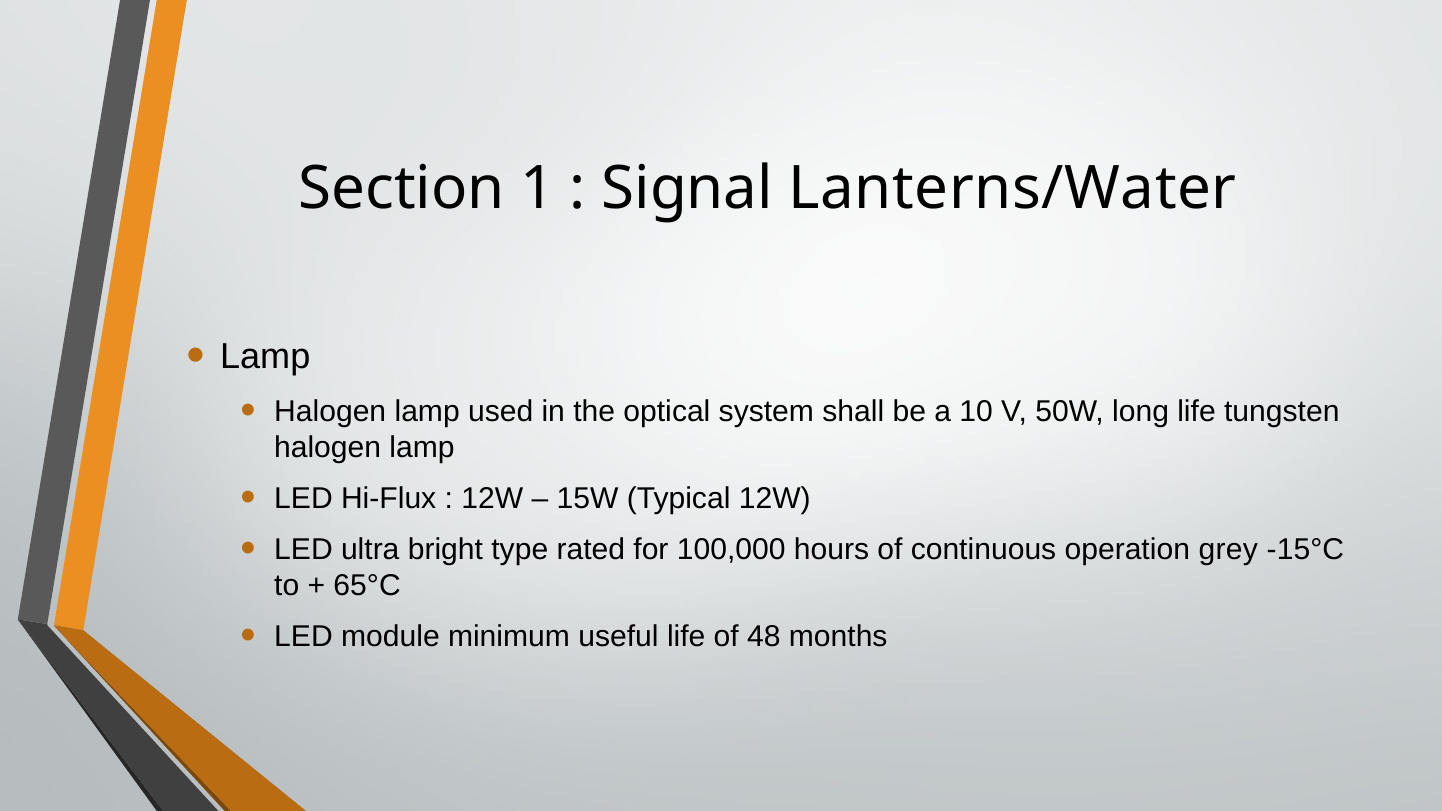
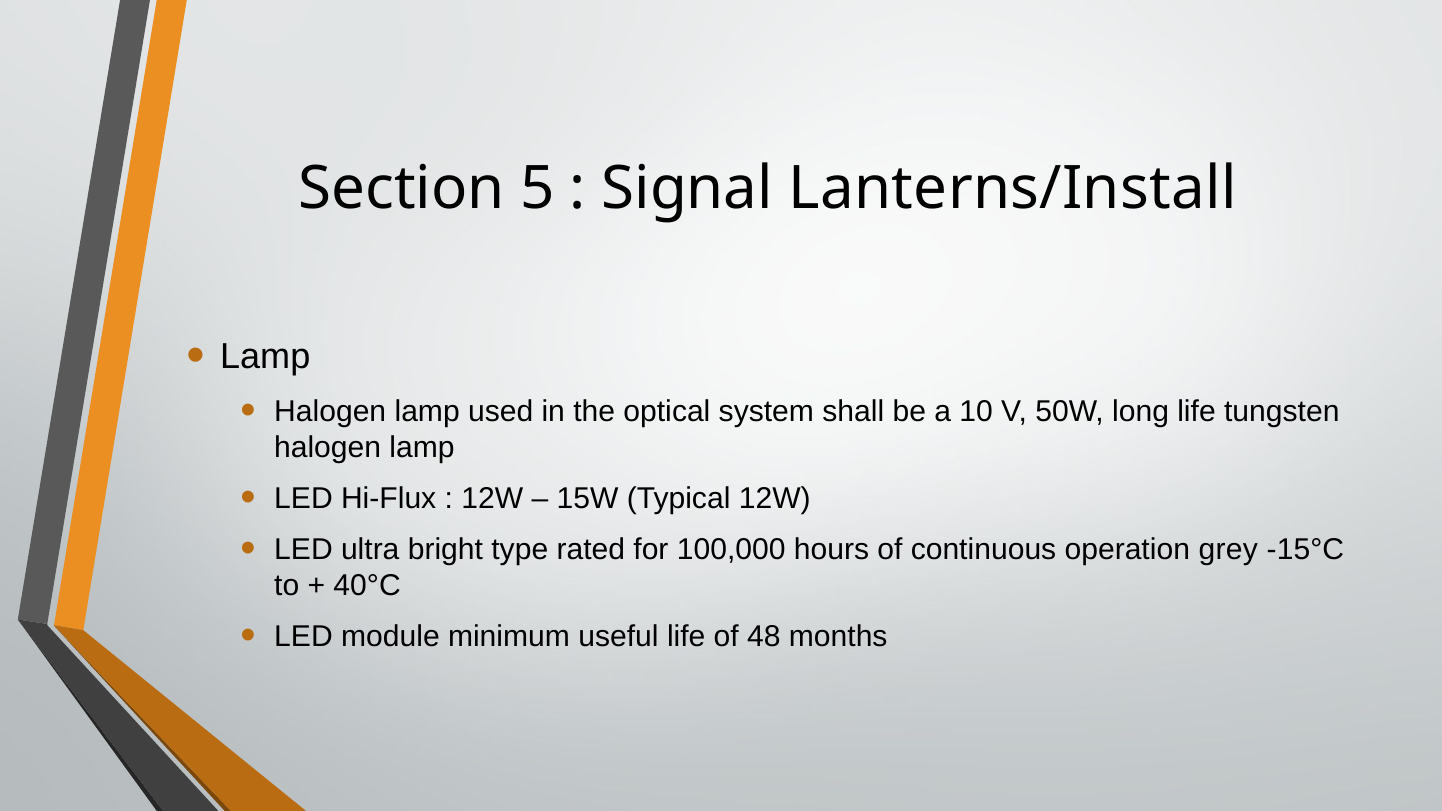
1: 1 -> 5
Lanterns/Water: Lanterns/Water -> Lanterns/Install
65°C: 65°C -> 40°C
